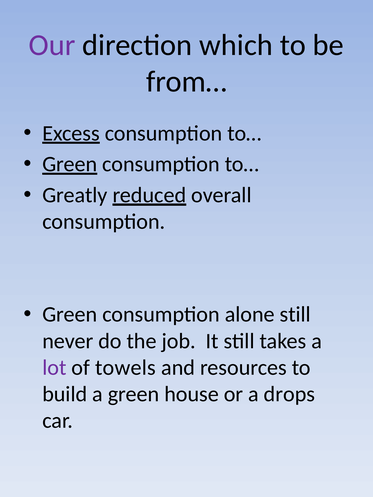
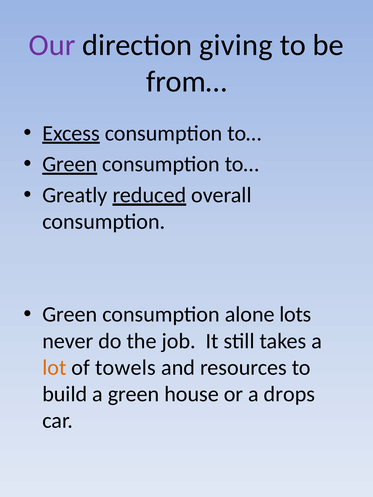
which: which -> giving
alone still: still -> lots
lot colour: purple -> orange
